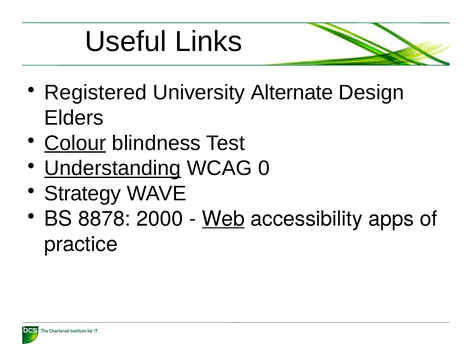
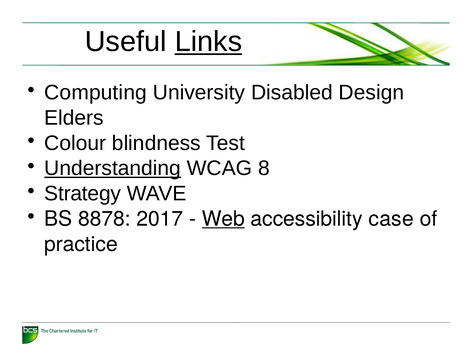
Links underline: none -> present
Registered: Registered -> Computing
Alternate: Alternate -> Disabled
Colour underline: present -> none
0: 0 -> 8
2000: 2000 -> 2017
apps: apps -> case
